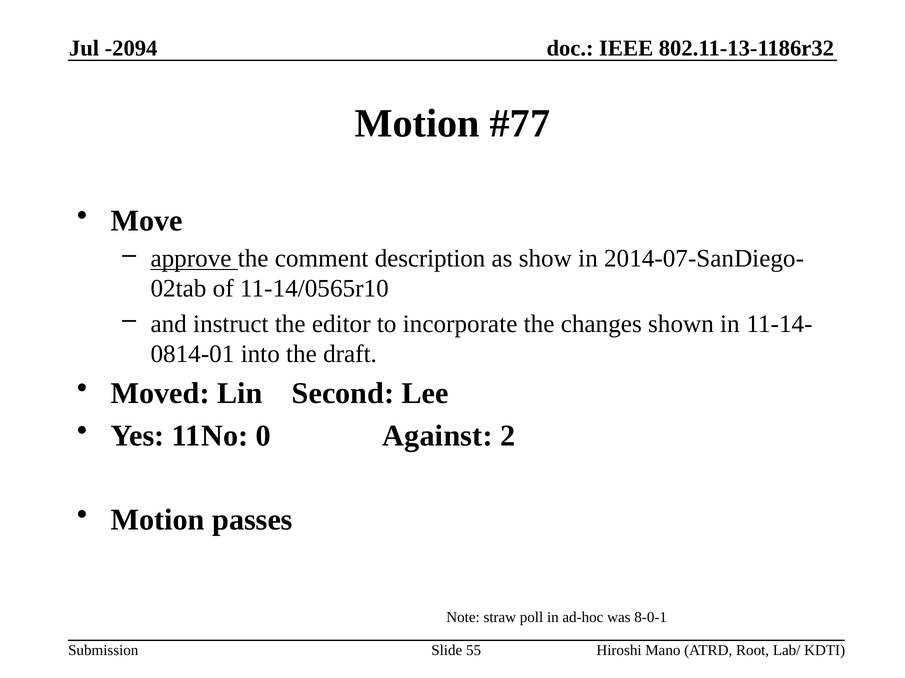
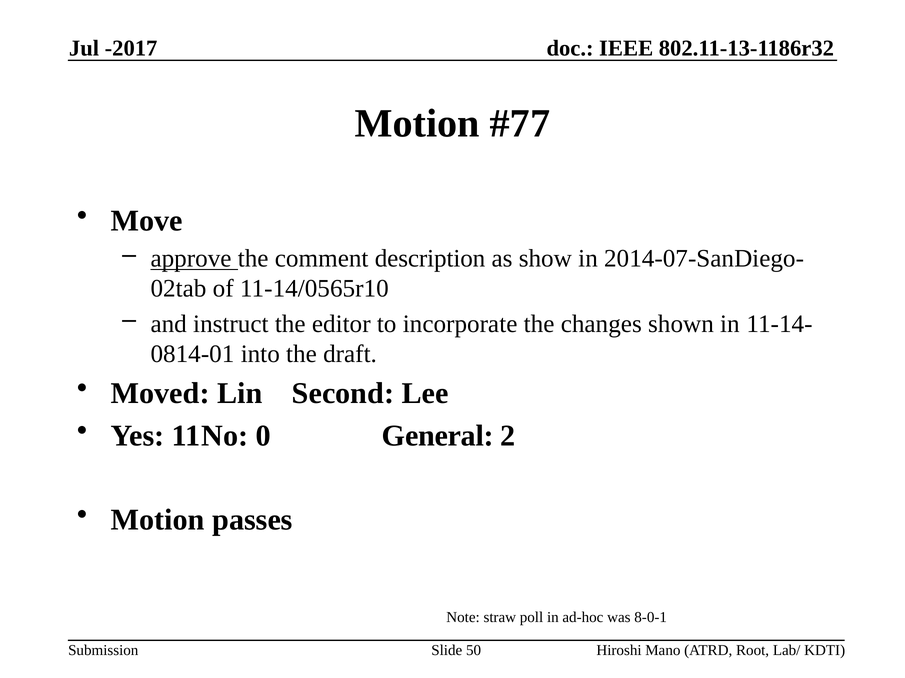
-2094: -2094 -> -2017
Against: Against -> General
55: 55 -> 50
